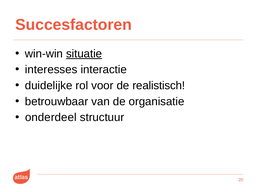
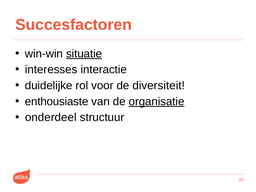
realistisch: realistisch -> diversiteit
betrouwbaar: betrouwbaar -> enthousiaste
organisatie underline: none -> present
